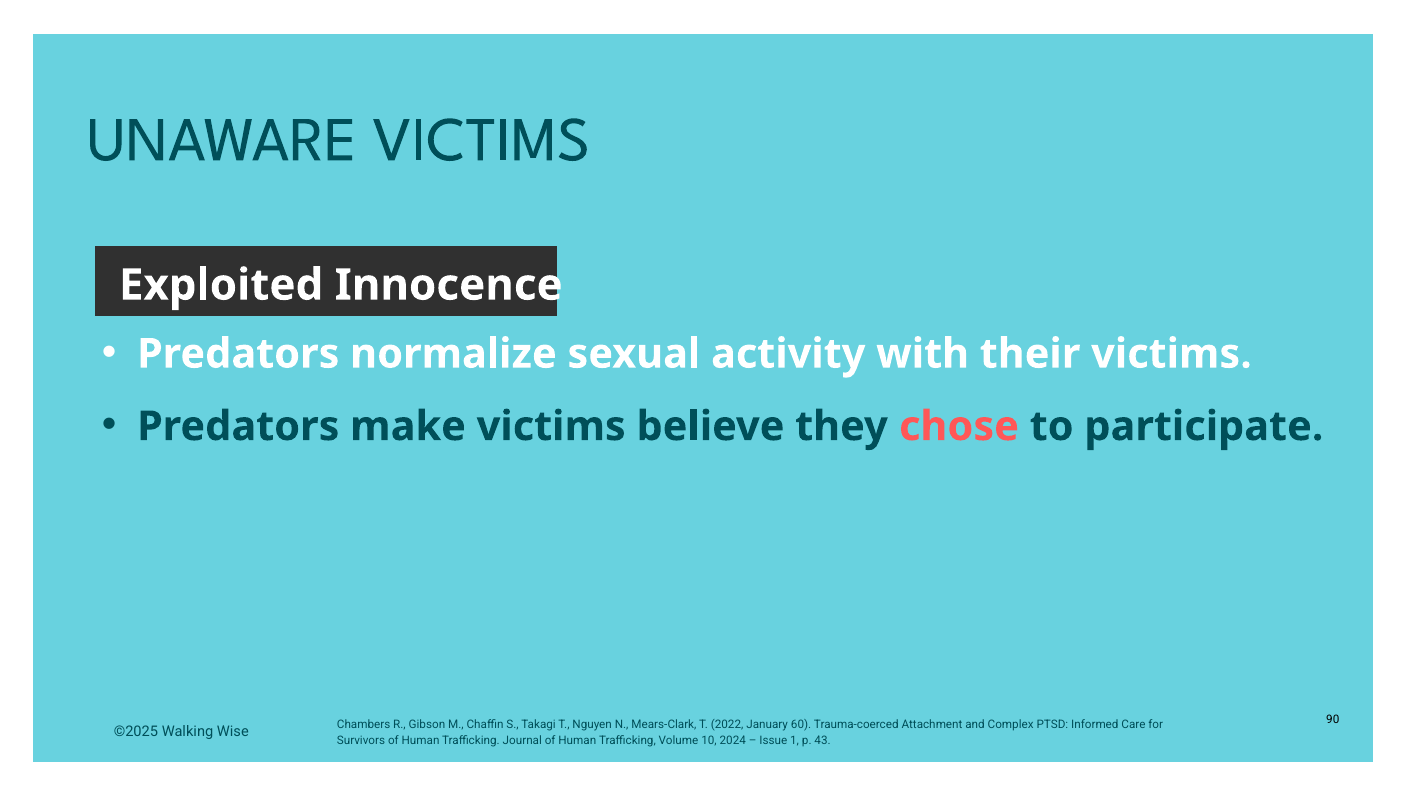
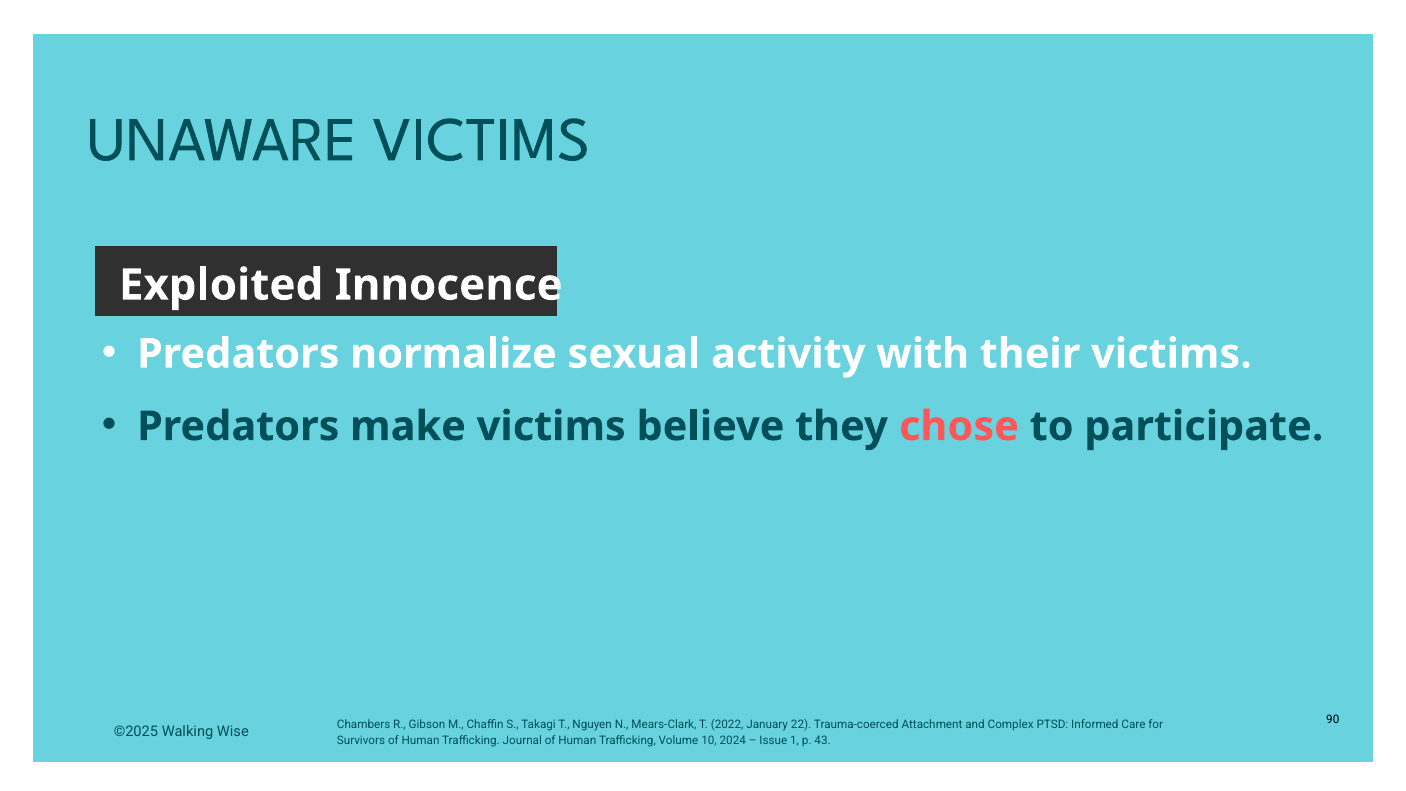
60: 60 -> 22
